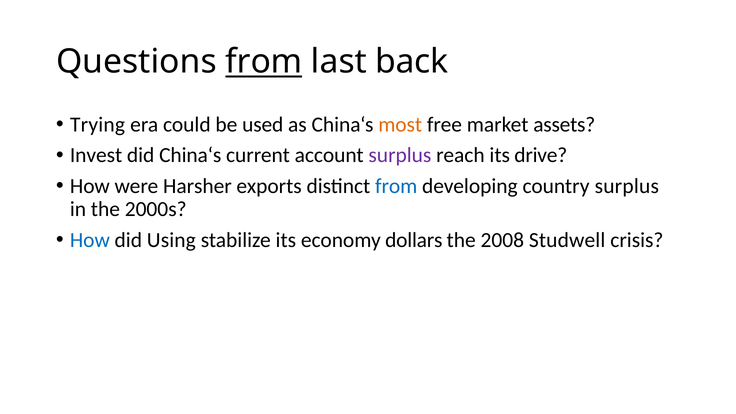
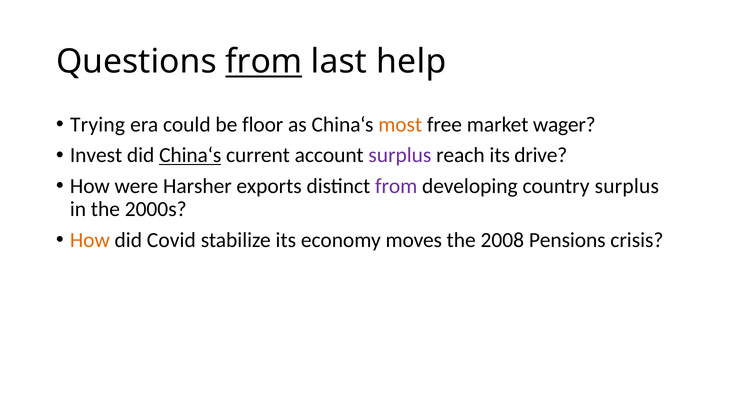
back: back -> help
used: used -> floor
assets: assets -> wager
China‘s at (190, 155) underline: none -> present
from at (396, 186) colour: blue -> purple
How at (90, 240) colour: blue -> orange
Using: Using -> Covid
dollars: dollars -> moves
Studwell: Studwell -> Pensions
